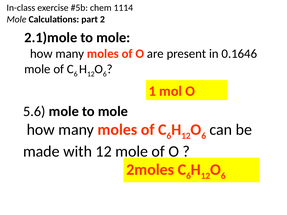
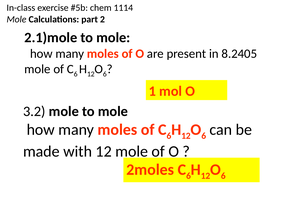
0.1646: 0.1646 -> 8.2405
5.6: 5.6 -> 3.2
